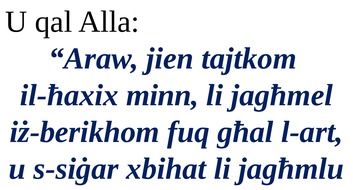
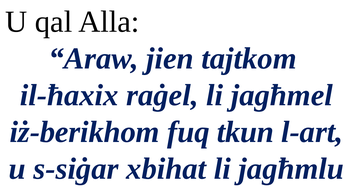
minn: minn -> raġel
għal: għal -> tkun
